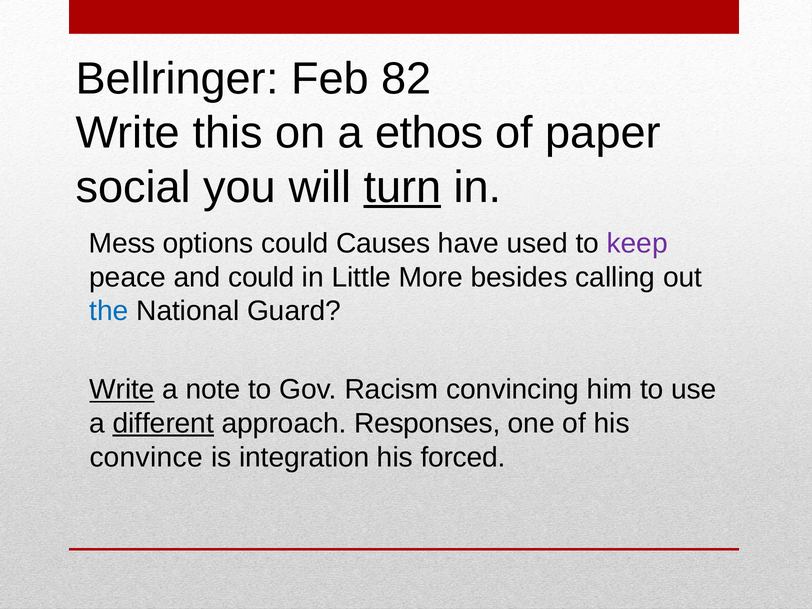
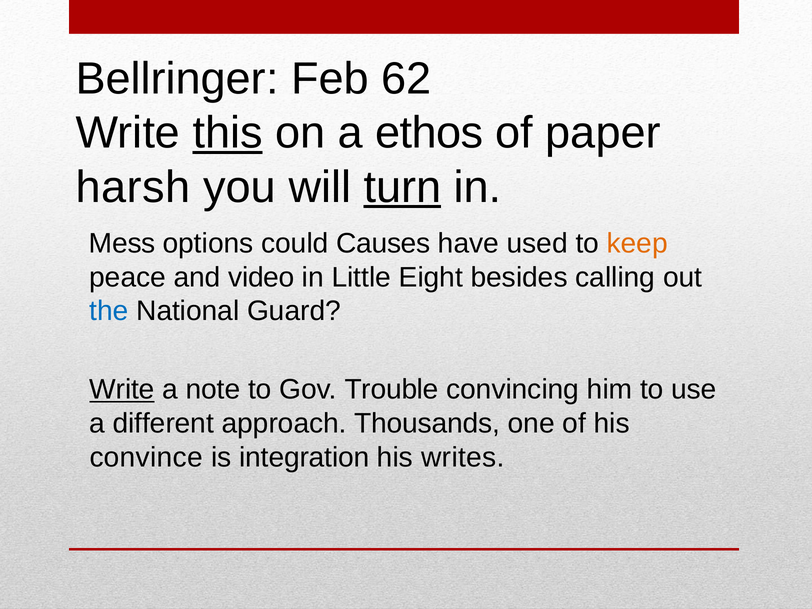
82: 82 -> 62
this underline: none -> present
social: social -> harsh
keep colour: purple -> orange
and could: could -> video
More: More -> Eight
Racism: Racism -> Trouble
different underline: present -> none
Responses: Responses -> Thousands
forced: forced -> writes
